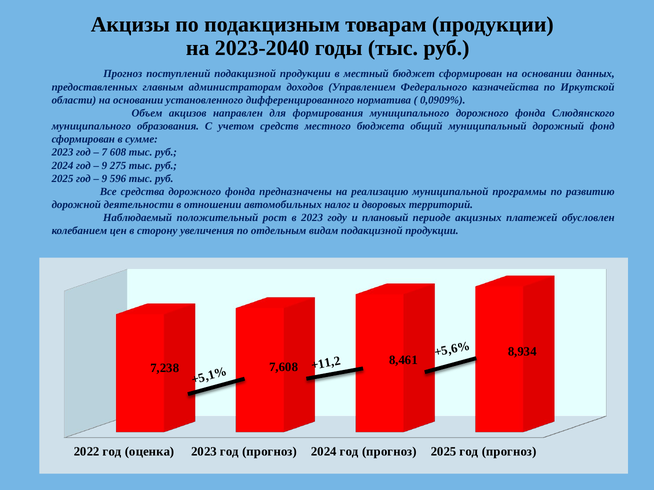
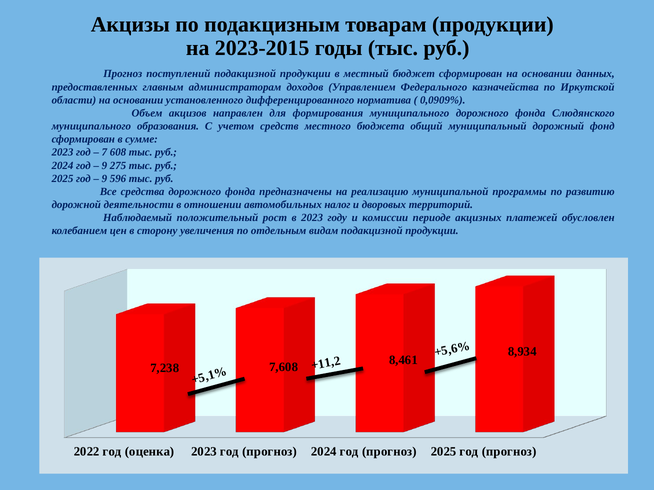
2023-2040: 2023-2040 -> 2023-2015
плановый: плановый -> комиссии
